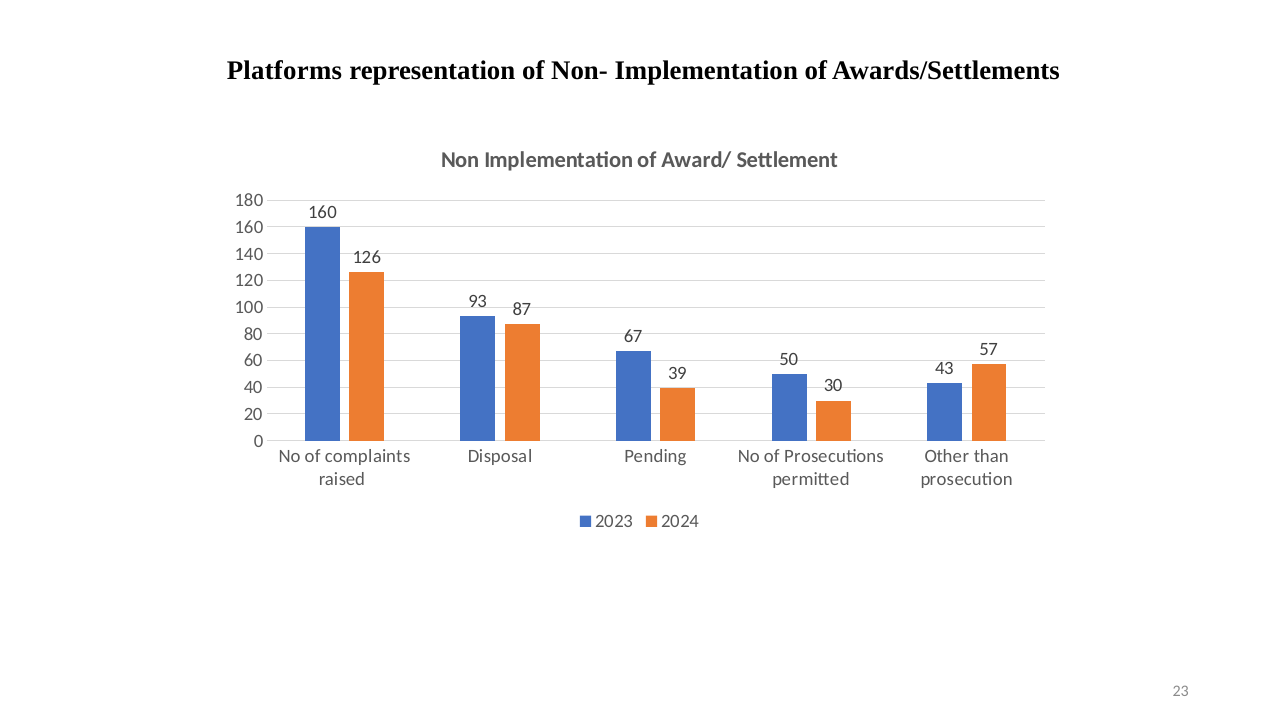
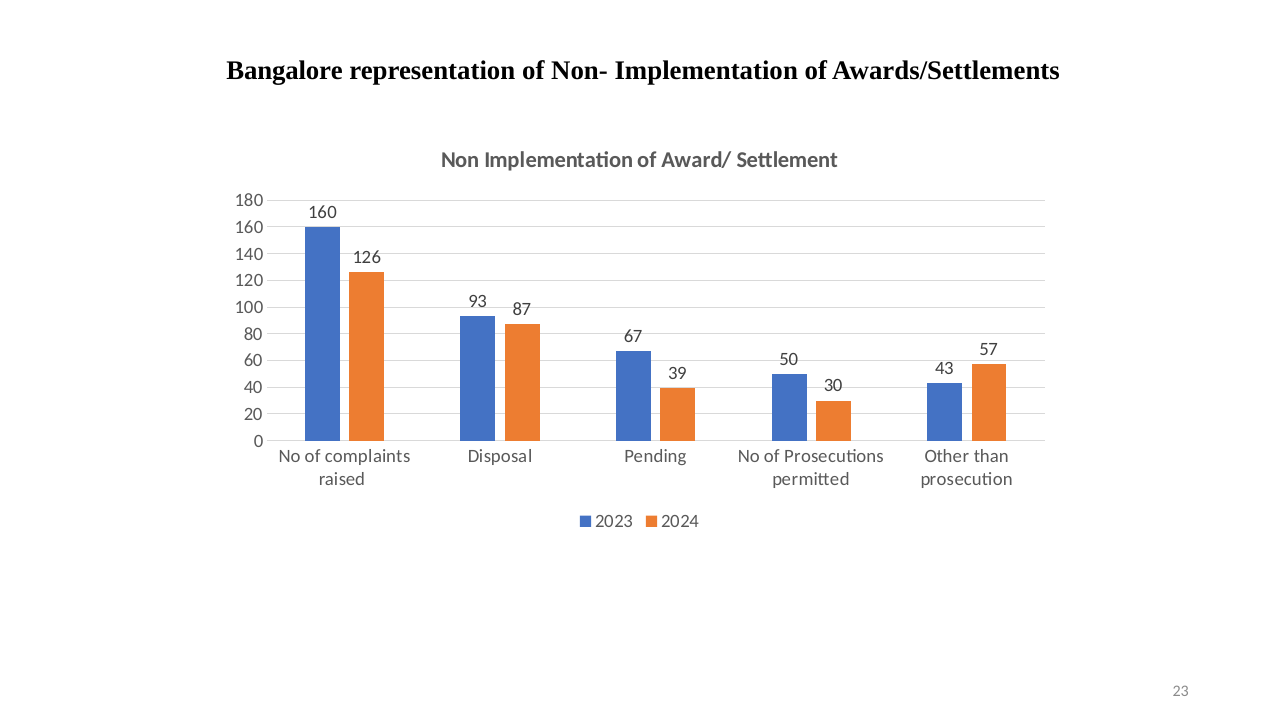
Platforms: Platforms -> Bangalore
